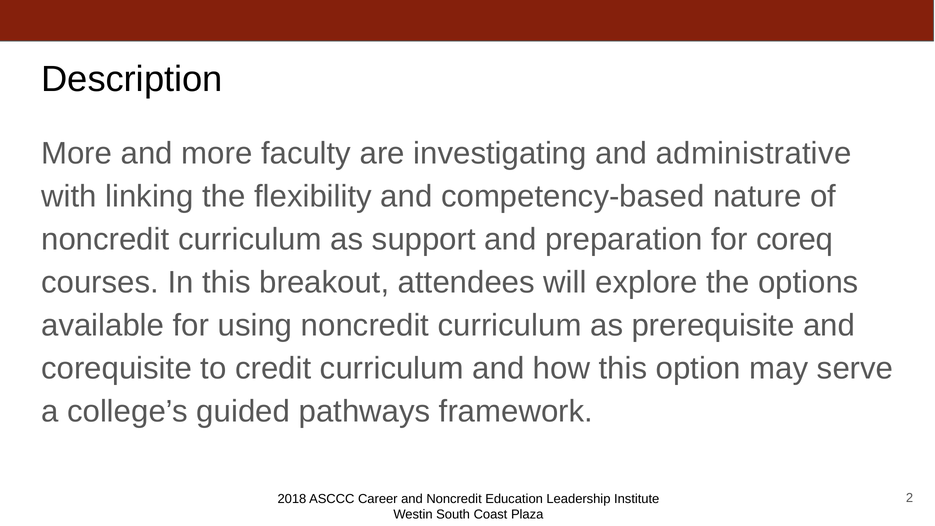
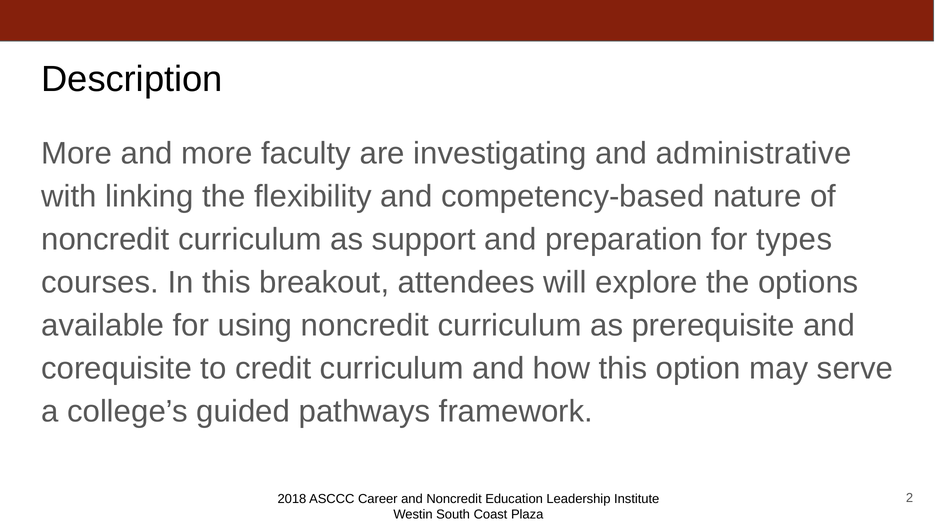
coreq: coreq -> types
